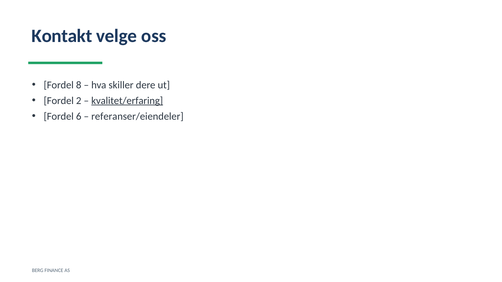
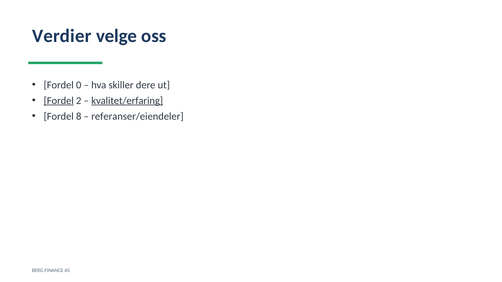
Kontakt: Kontakt -> Verdier
8: 8 -> 0
Fordel at (59, 101) underline: none -> present
6: 6 -> 8
